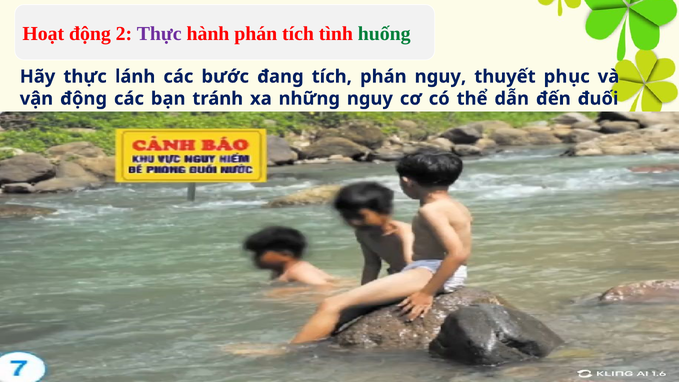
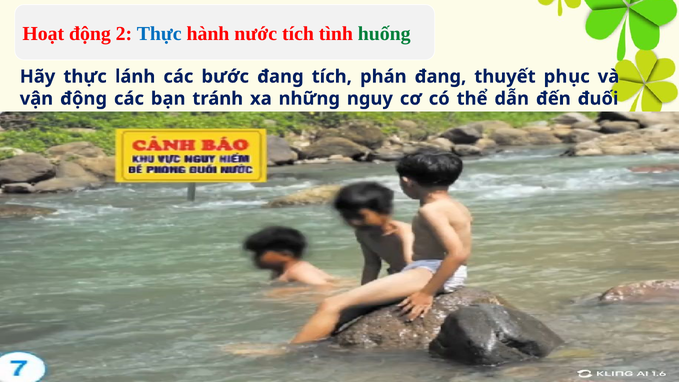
Thực at (159, 34) colour: purple -> blue
hành phán: phán -> nước
phán nguy: nguy -> đang
